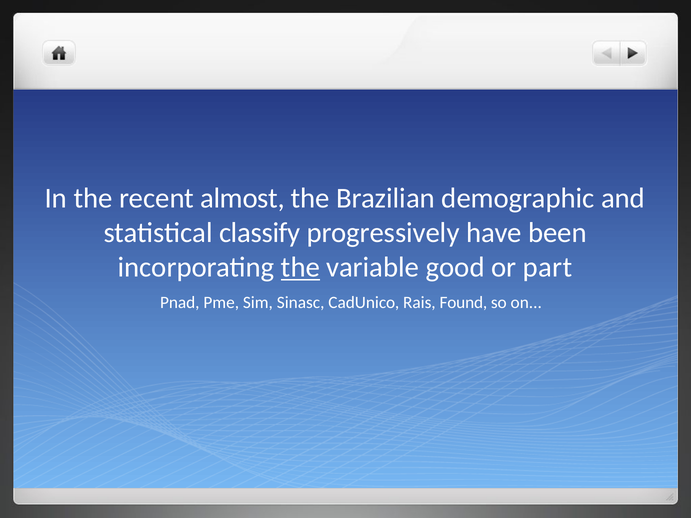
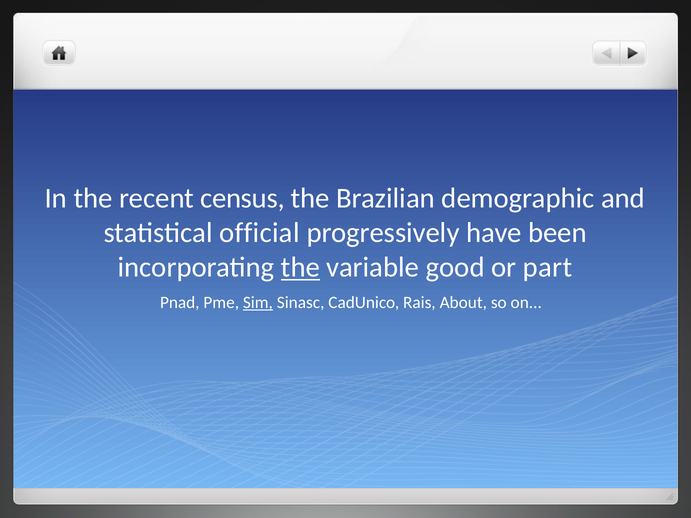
almost: almost -> census
classify: classify -> official
Sim underline: none -> present
Found: Found -> About
